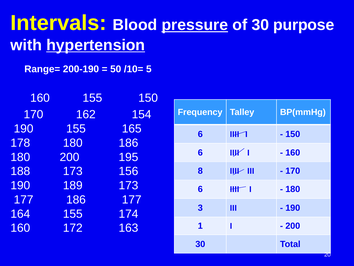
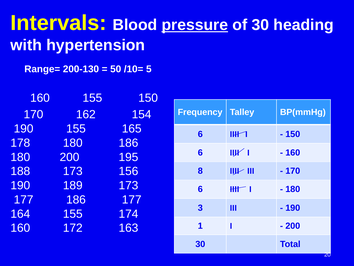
purpose: purpose -> heading
hypertension underline: present -> none
200-190: 200-190 -> 200-130
